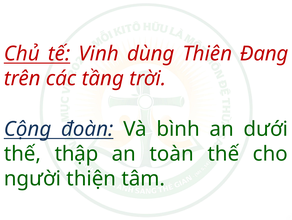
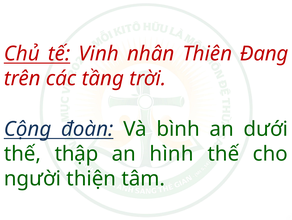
dùng: dùng -> nhân
toàn: toàn -> hình
